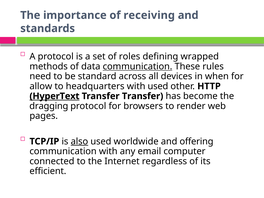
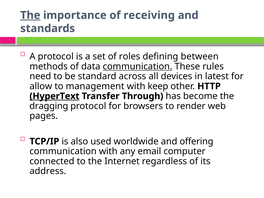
The at (30, 15) underline: none -> present
wrapped: wrapped -> between
when: when -> latest
headquarters: headquarters -> management
with used: used -> keep
Transfer Transfer: Transfer -> Through
also underline: present -> none
efficient: efficient -> address
